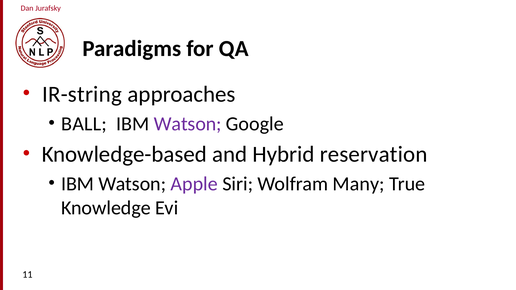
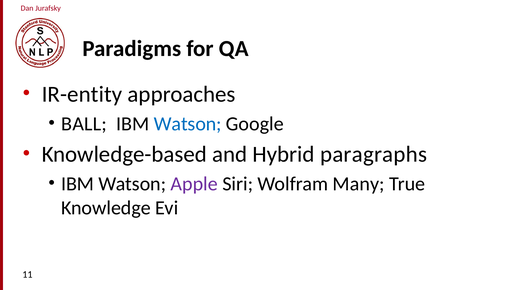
IR-string: IR-string -> IR-entity
Watson at (188, 124) colour: purple -> blue
reservation: reservation -> paragraphs
